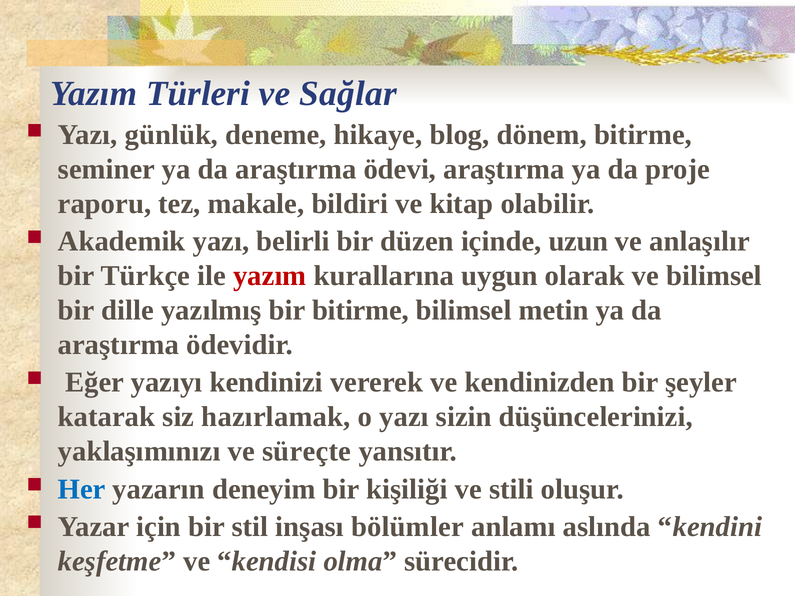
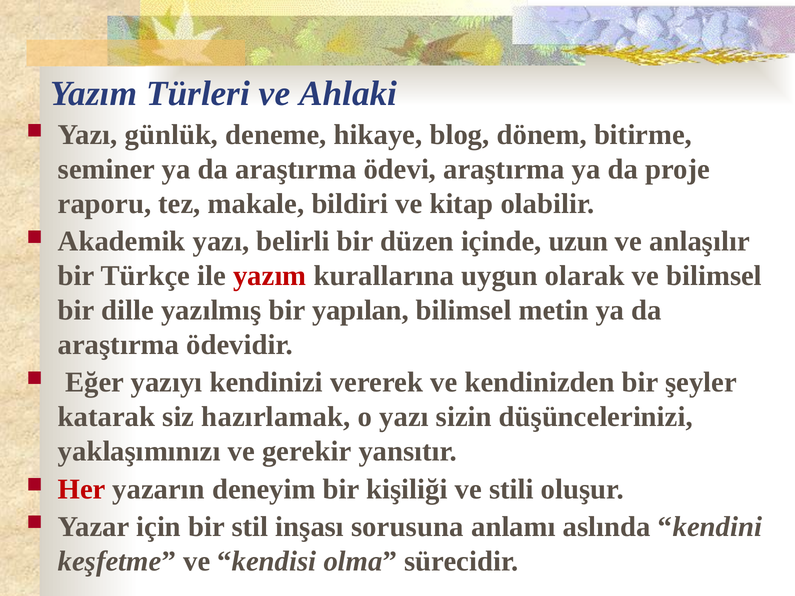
Sağlar: Sağlar -> Ahlaki
bir bitirme: bitirme -> yapılan
süreçte: süreçte -> gerekir
Her colour: blue -> red
bölümler: bölümler -> sorusuna
